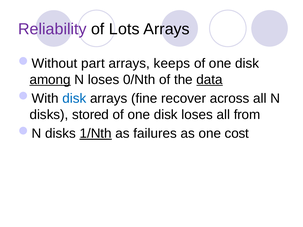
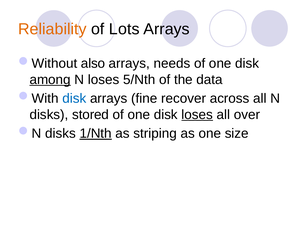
Reliability colour: purple -> orange
part: part -> also
keeps: keeps -> needs
0/Nth: 0/Nth -> 5/Nth
data underline: present -> none
loses at (197, 115) underline: none -> present
from: from -> over
failures: failures -> striping
cost: cost -> size
